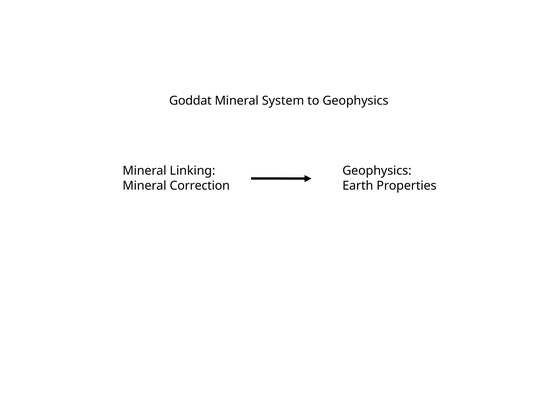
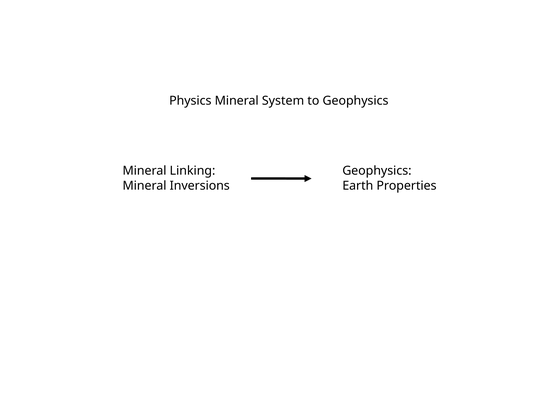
Goddat: Goddat -> Physics
Correction: Correction -> Inversions
